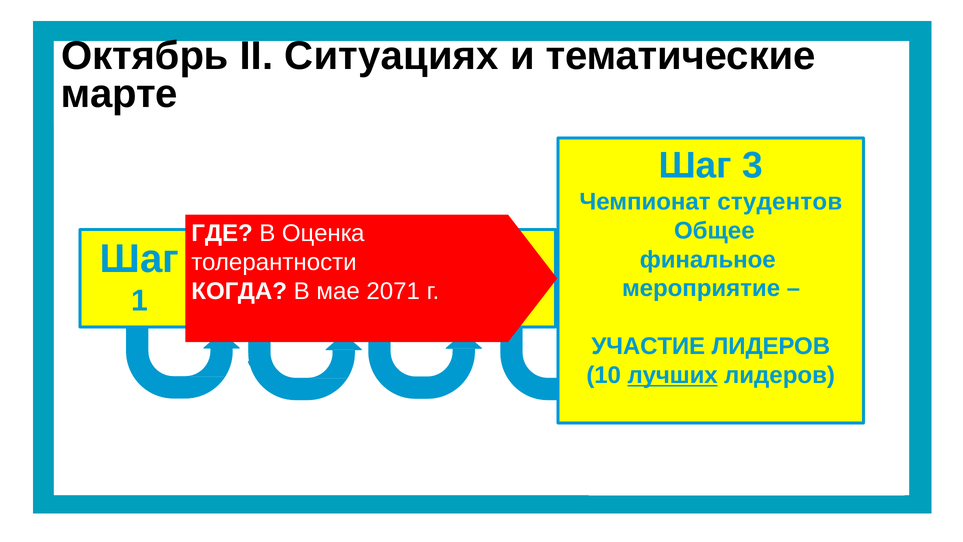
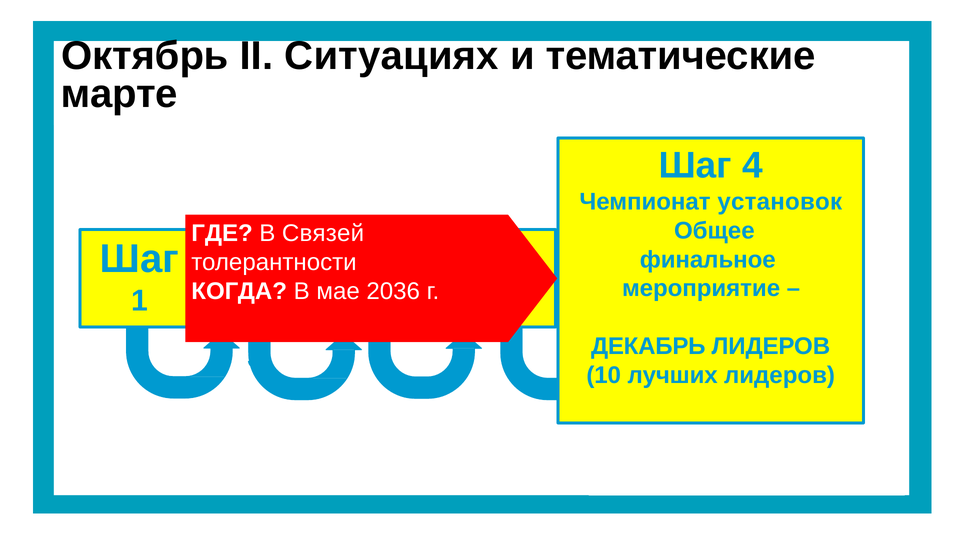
Шаг 3: 3 -> 4
студентов: студентов -> установок
Оценка: Оценка -> Связей
2071: 2071 -> 2036
УЧАСТИЕ: УЧАСТИЕ -> ДЕКАБРЬ
лучших underline: present -> none
